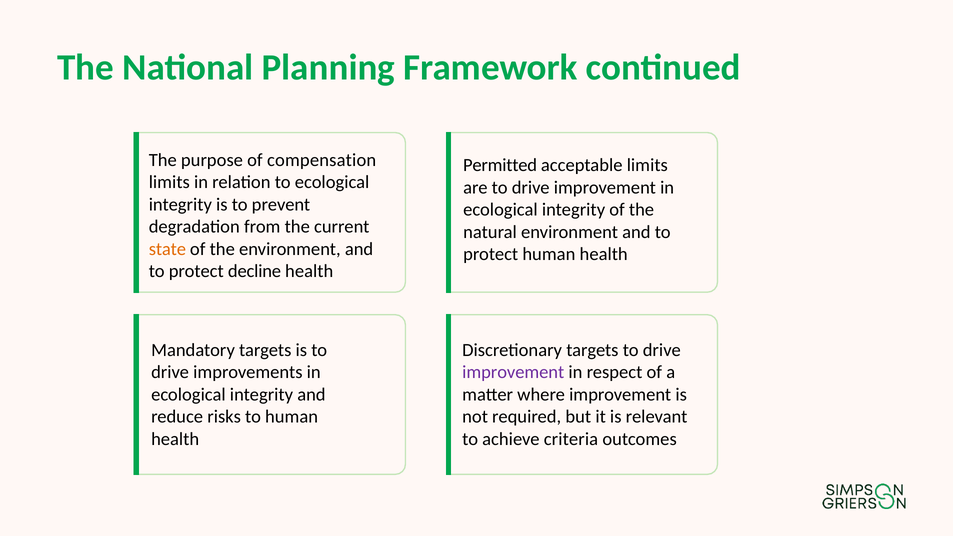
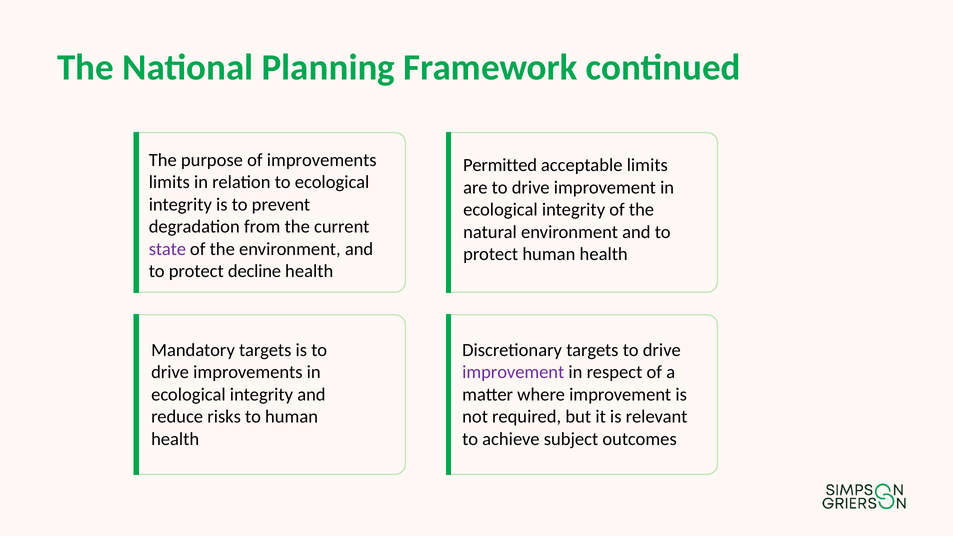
of compensation: compensation -> improvements
state colour: orange -> purple
criteria: criteria -> subject
